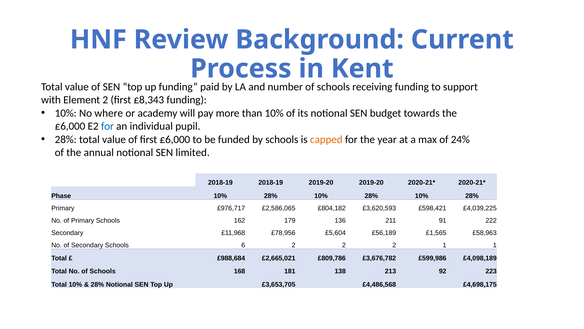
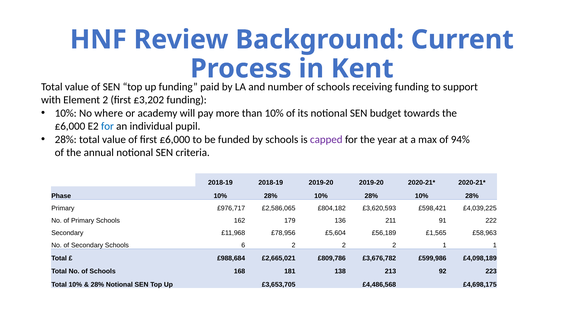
£8,343: £8,343 -> £3,202
capped colour: orange -> purple
24%: 24% -> 94%
limited: limited -> criteria
